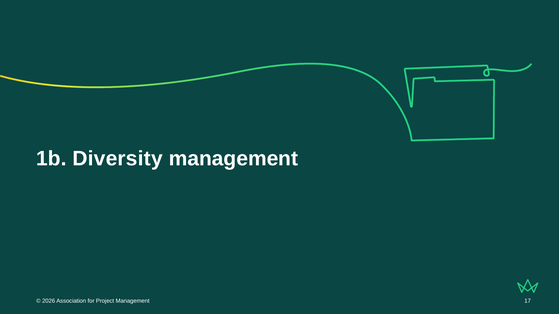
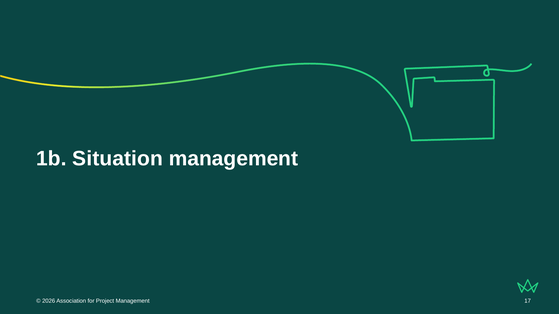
Diversity: Diversity -> Situation
